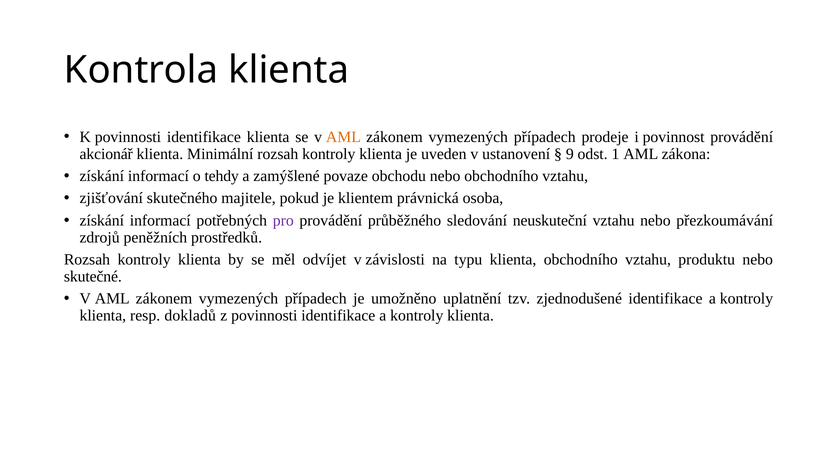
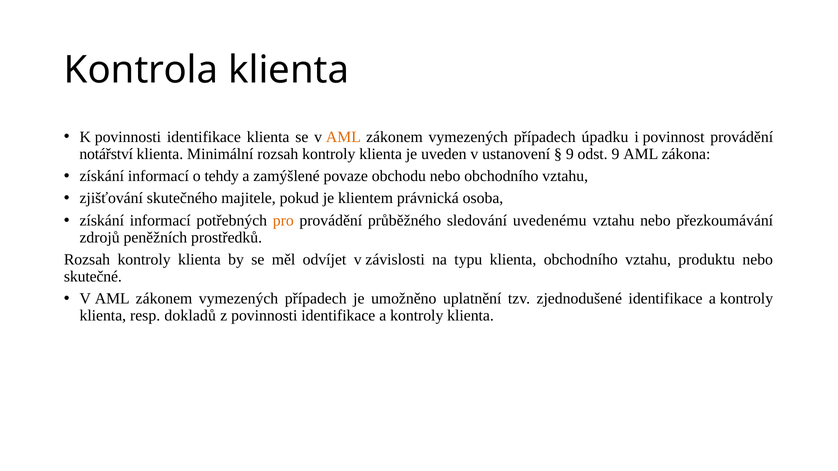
prodeje: prodeje -> úpadku
akcionář: akcionář -> notářství
odst 1: 1 -> 9
pro colour: purple -> orange
neuskuteční: neuskuteční -> uvedenému
